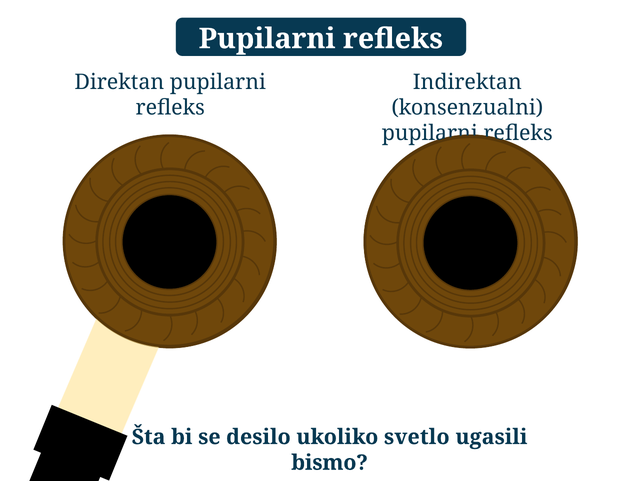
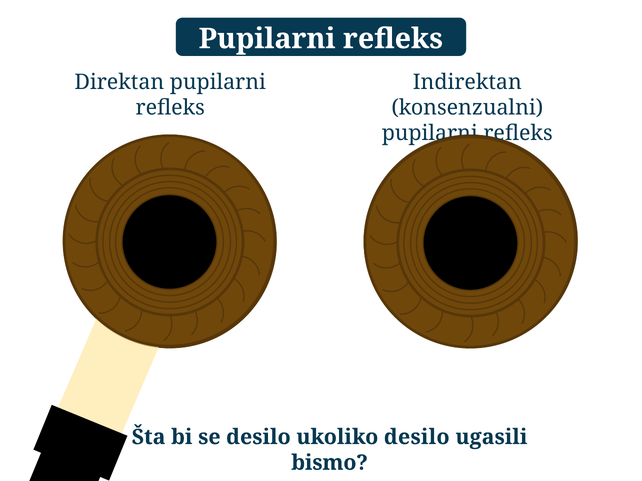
ukoliko svetlo: svetlo -> desilo
